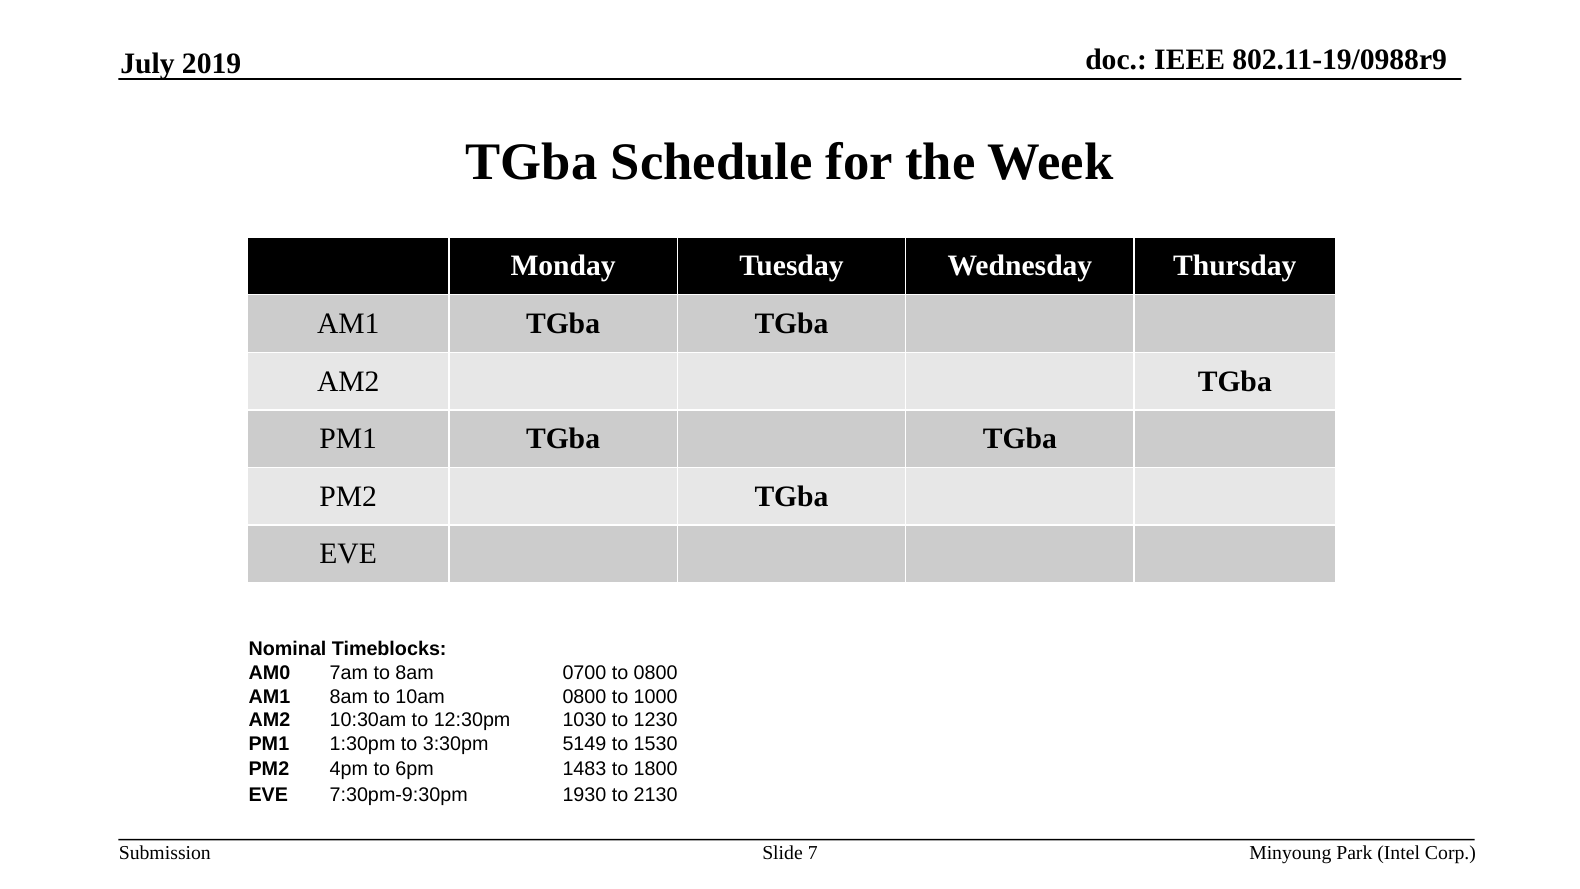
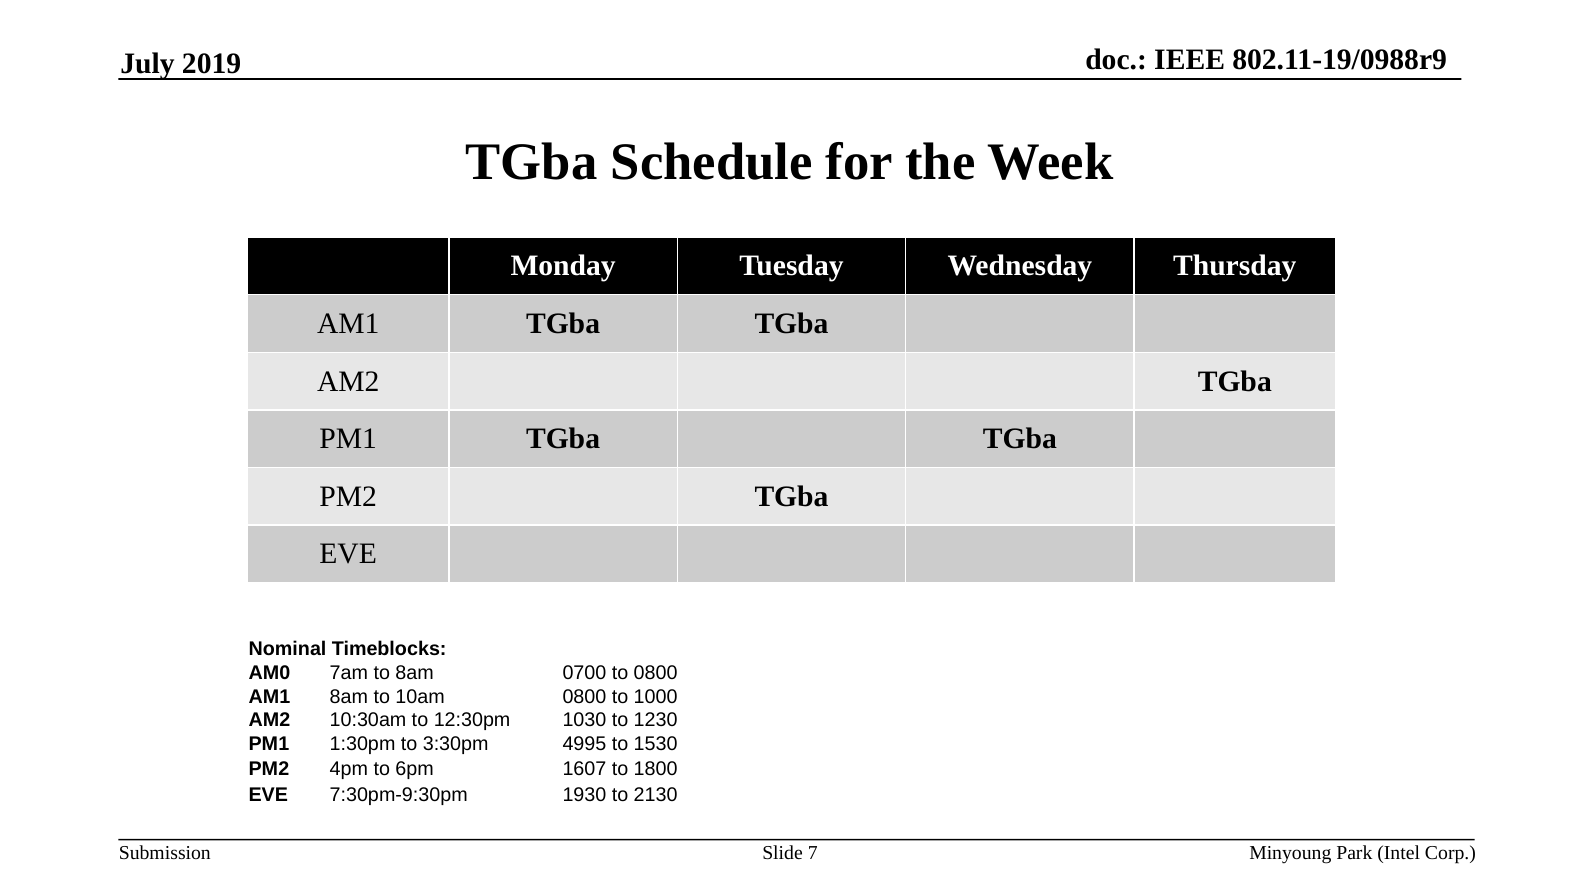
5149: 5149 -> 4995
1483: 1483 -> 1607
